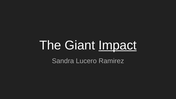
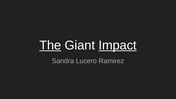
The underline: none -> present
